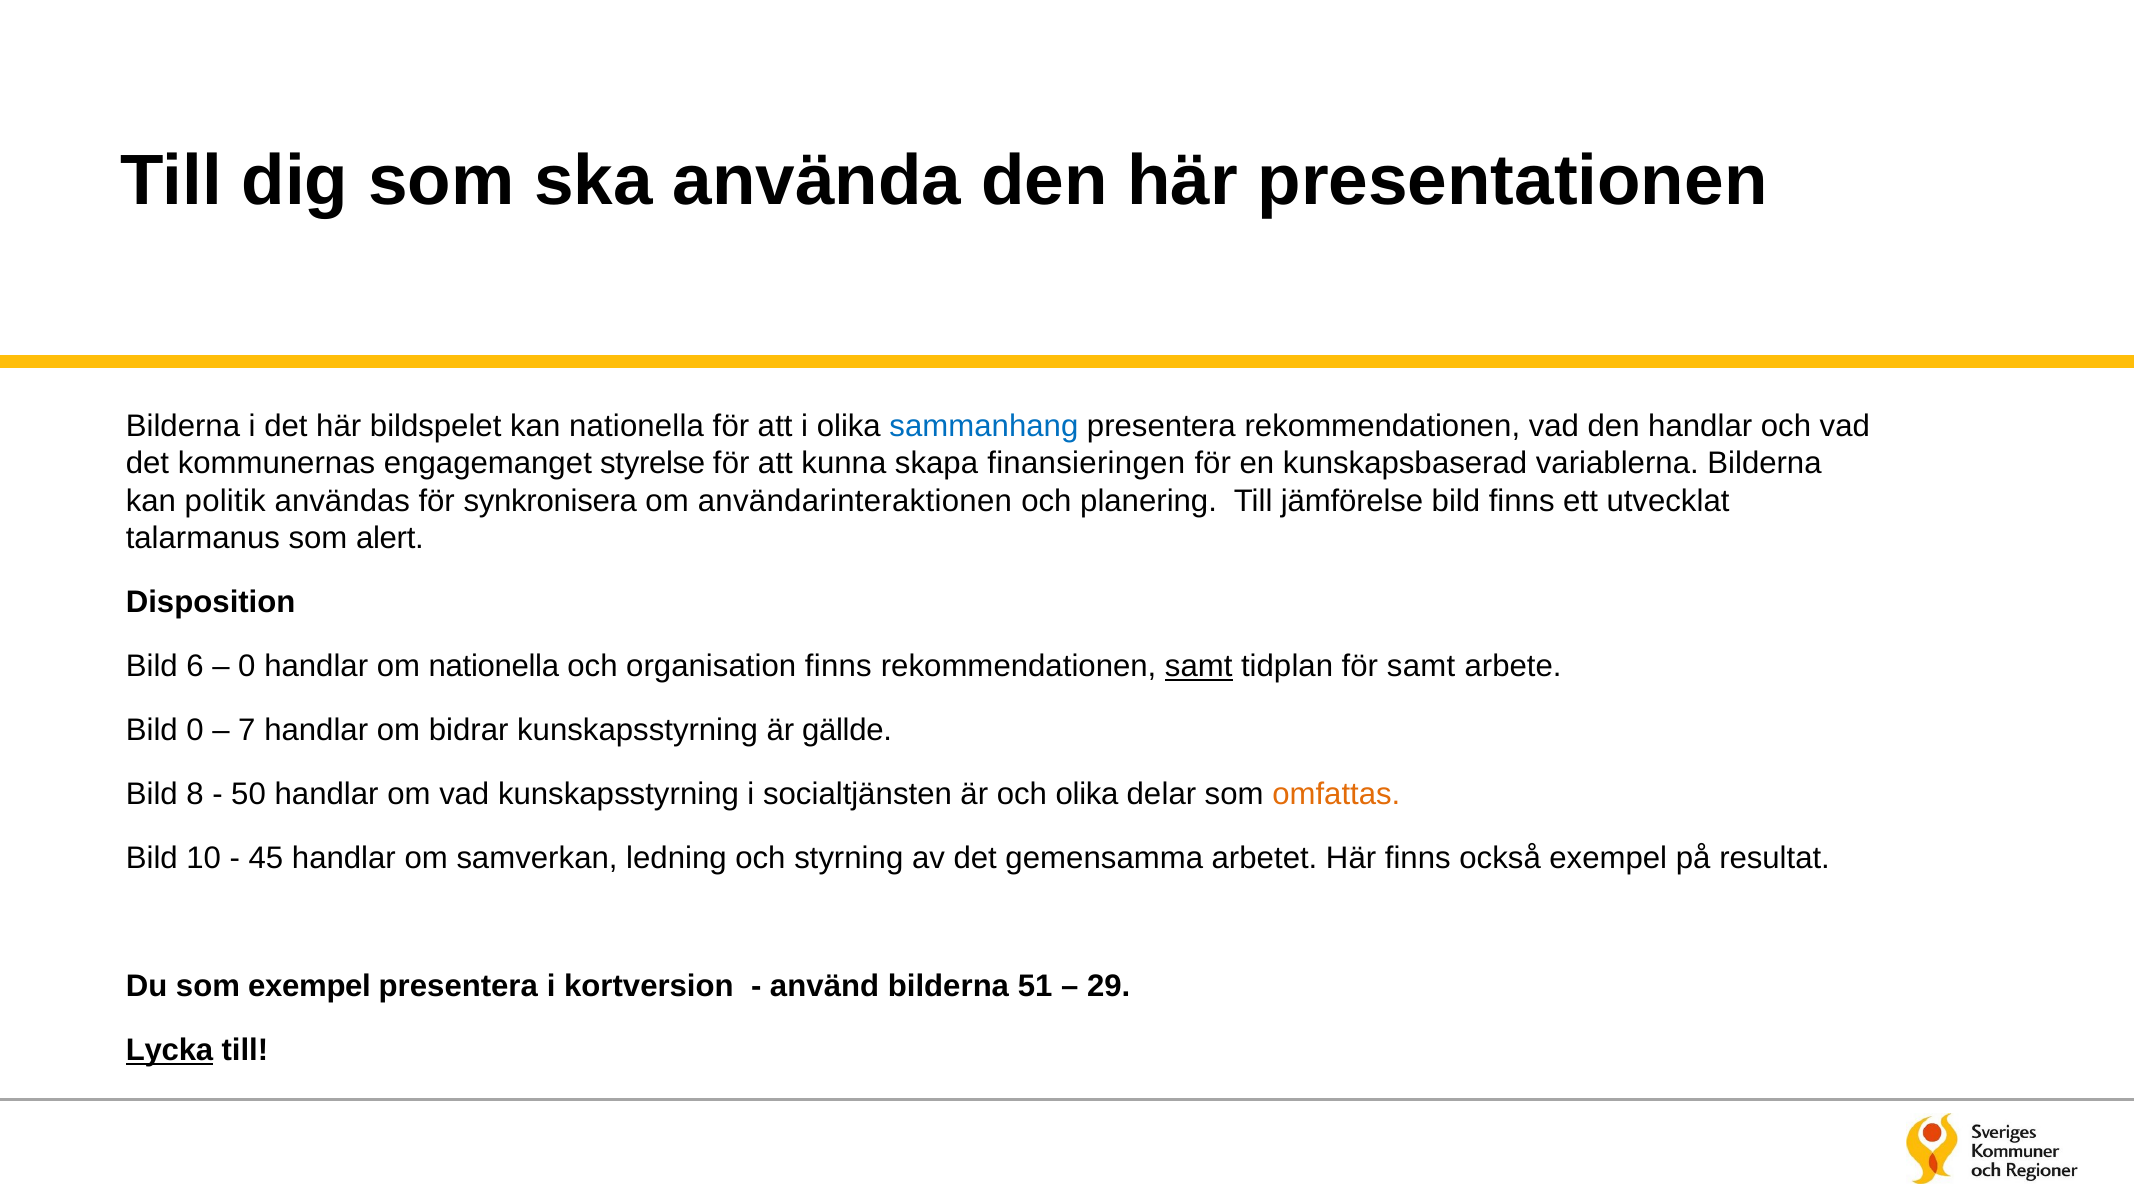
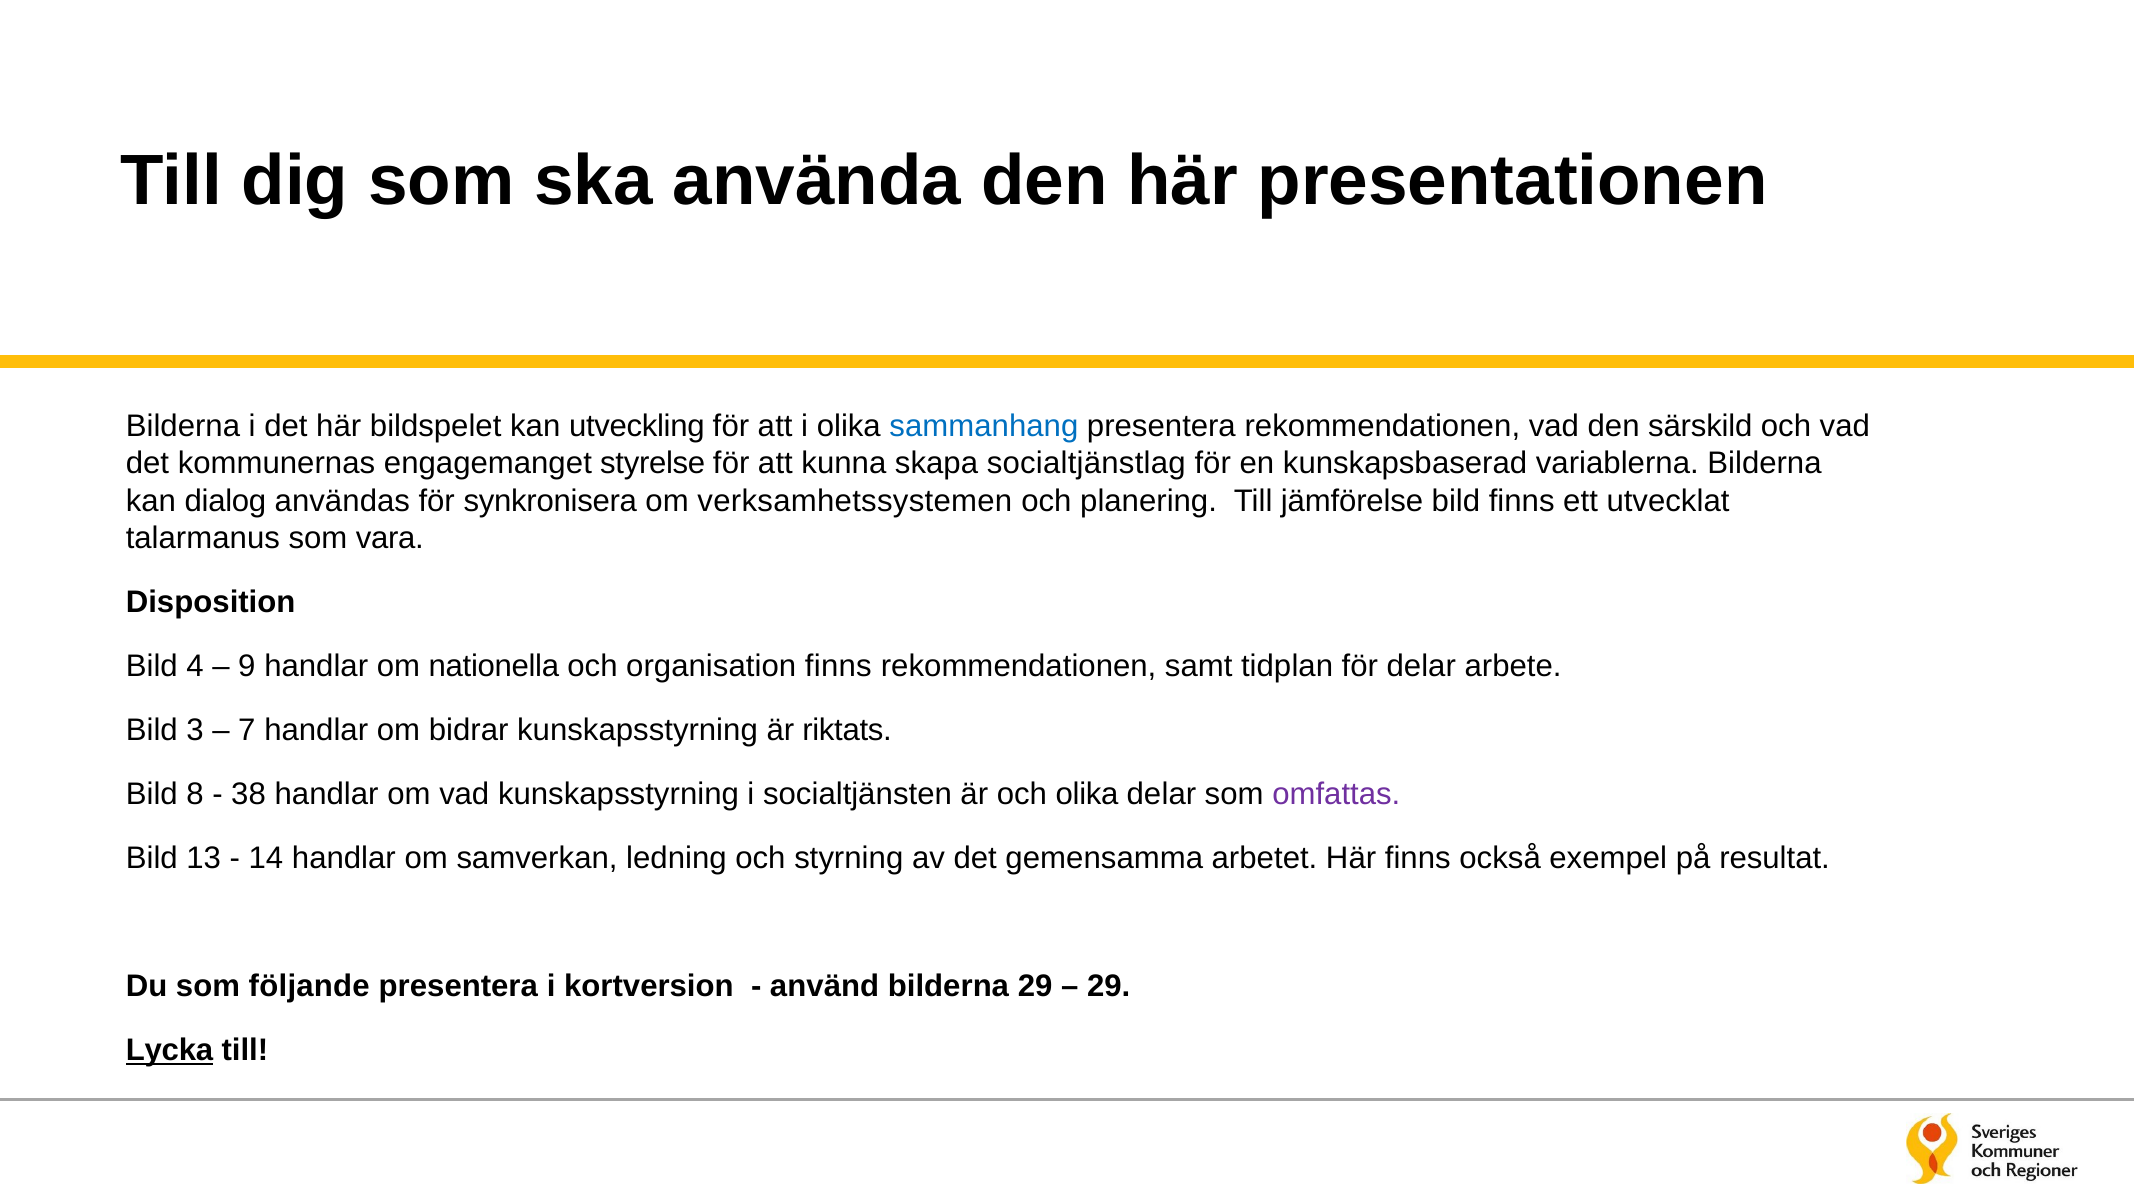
kan nationella: nationella -> utveckling
den handlar: handlar -> särskild
finansieringen: finansieringen -> socialtjänstlag
politik: politik -> dialog
användarinteraktionen: användarinteraktionen -> verksamhetssystemen
alert: alert -> vara
6: 6 -> 4
0 at (247, 666): 0 -> 9
samt at (1199, 666) underline: present -> none
för samt: samt -> delar
Bild 0: 0 -> 3
gällde: gällde -> riktats
50: 50 -> 38
omfattas colour: orange -> purple
10: 10 -> 13
45: 45 -> 14
som exempel: exempel -> följande
bilderna 51: 51 -> 29
